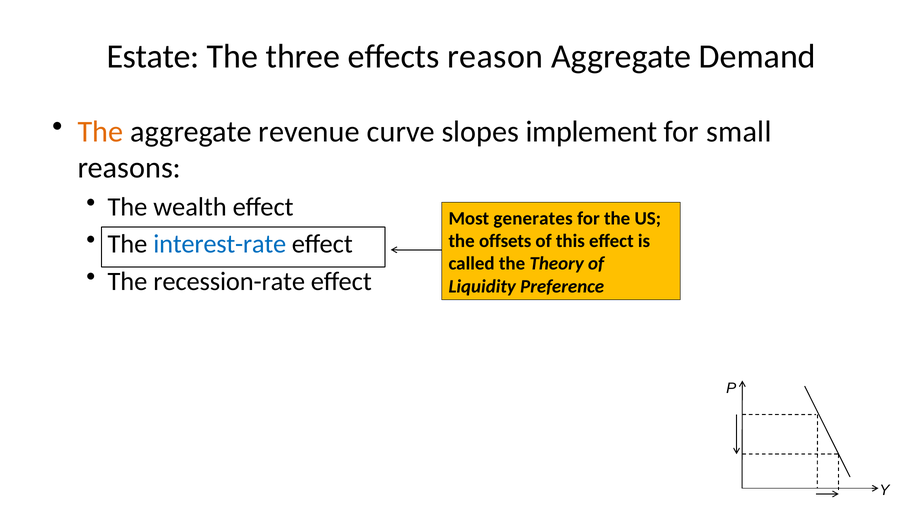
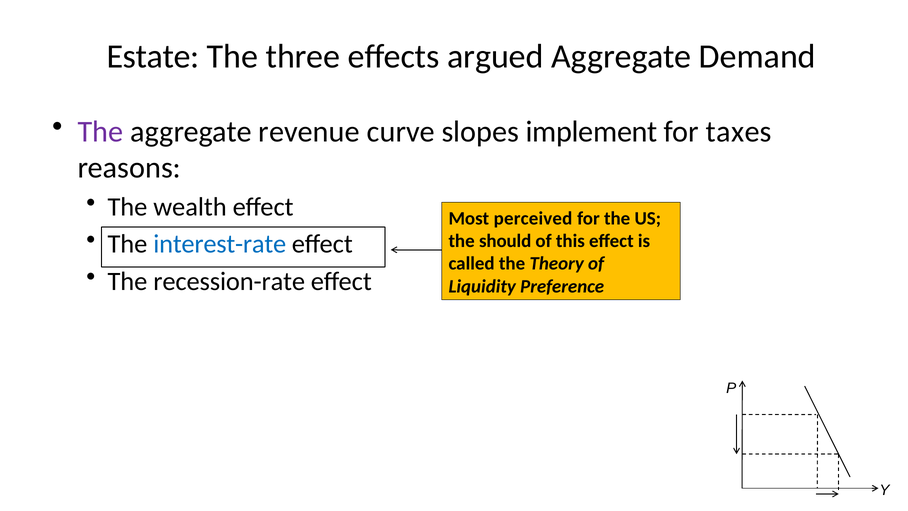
reason: reason -> argued
The at (101, 132) colour: orange -> purple
small: small -> taxes
generates: generates -> perceived
offsets: offsets -> should
